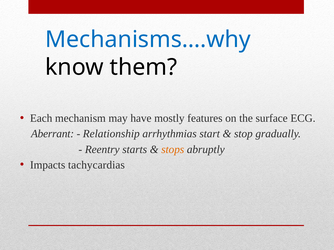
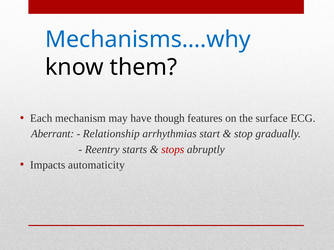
mostly: mostly -> though
stops colour: orange -> red
tachycardias: tachycardias -> automaticity
